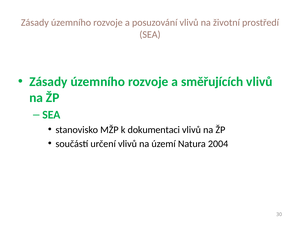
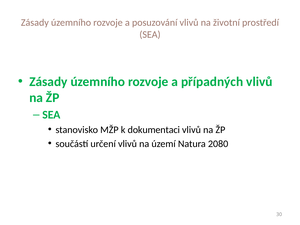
směřujících: směřujících -> případných
2004: 2004 -> 2080
